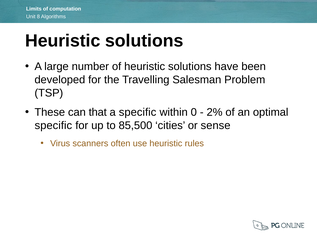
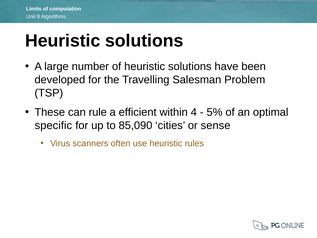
that: that -> rule
a specific: specific -> efficient
0: 0 -> 4
2%: 2% -> 5%
85,500: 85,500 -> 85,090
